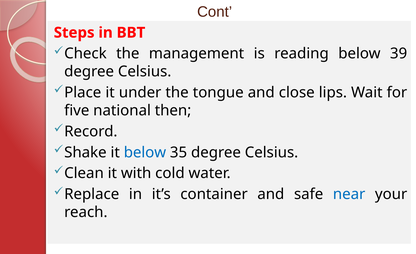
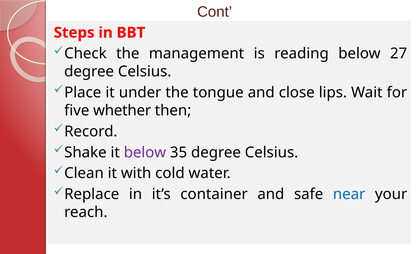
39: 39 -> 27
national: national -> whether
below at (145, 152) colour: blue -> purple
